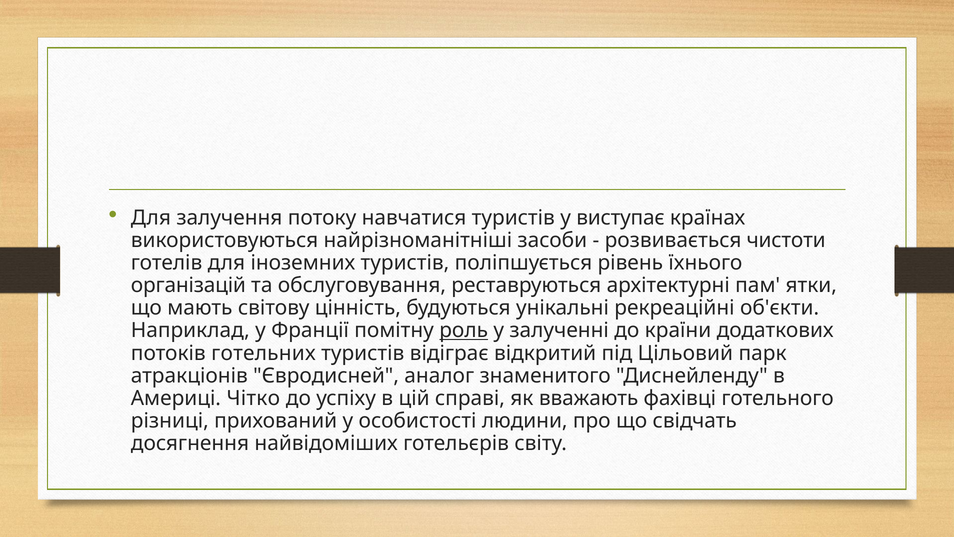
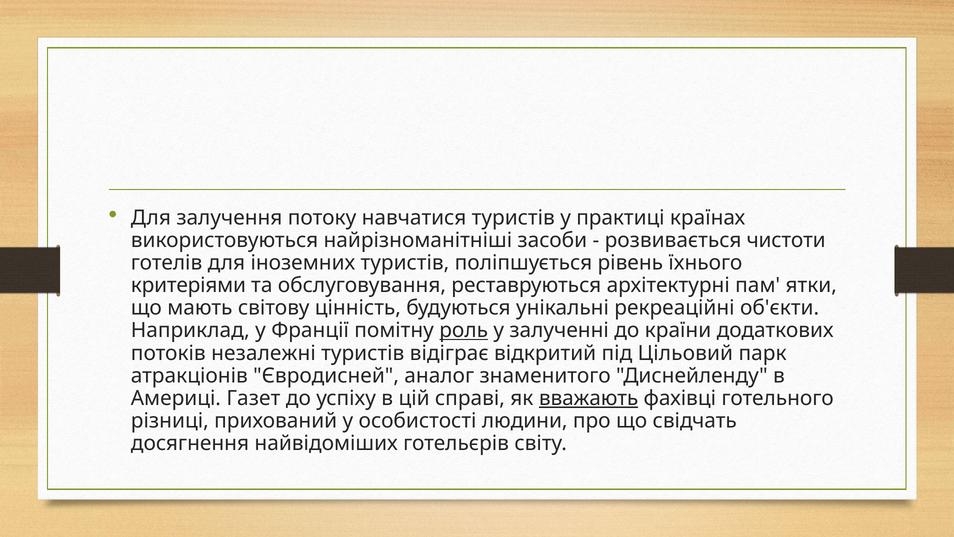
виступає: виступає -> практиці
організацій: організацій -> критеріями
готельних: готельних -> незалежні
Чітко: Чітко -> Газет
вважають underline: none -> present
